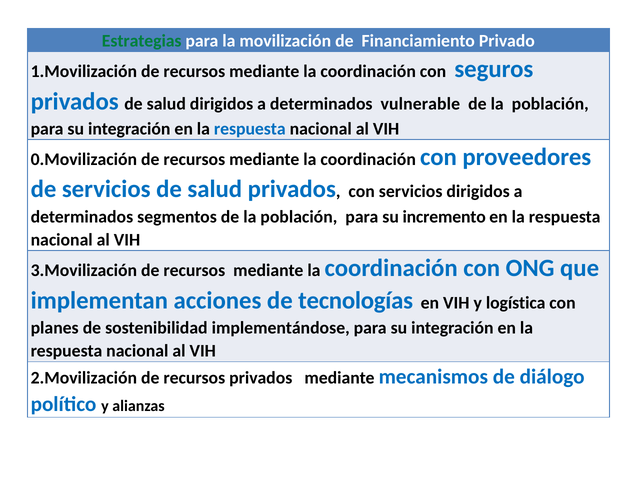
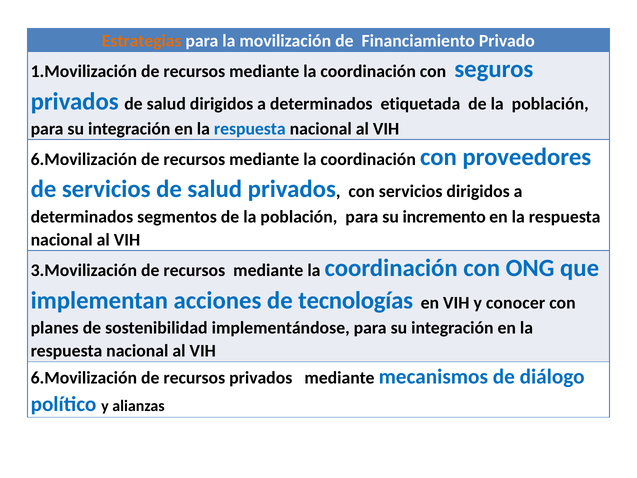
Estrategias colour: green -> orange
vulnerable: vulnerable -> etiquetada
0.Movilización at (84, 159): 0.Movilización -> 6.Movilización
logística: logística -> conocer
2.Movilización at (84, 378): 2.Movilización -> 6.Movilización
